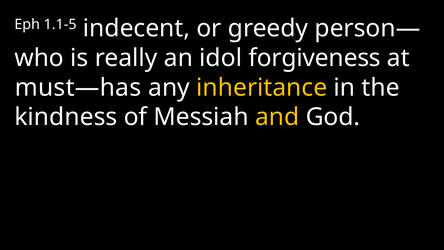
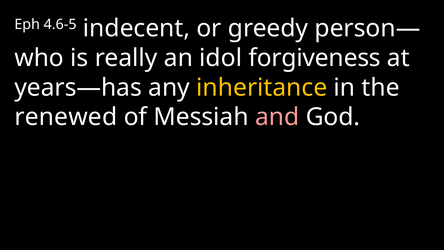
1.1-5: 1.1-5 -> 4.6-5
must—has: must—has -> years—has
kindness: kindness -> renewed
and colour: yellow -> pink
